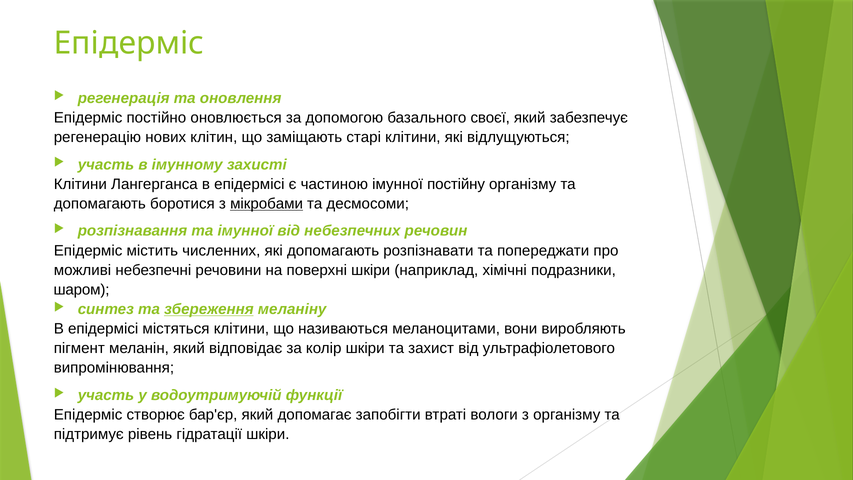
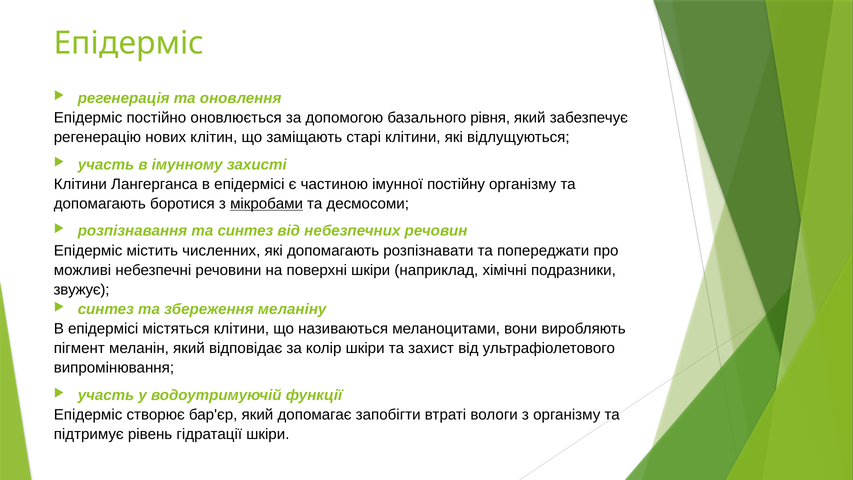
своєї: своєї -> рівня
та імунної: імунної -> синтез
шаром: шаром -> звужує
збереження underline: present -> none
